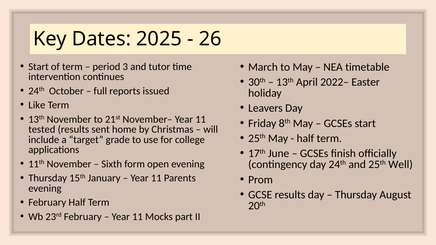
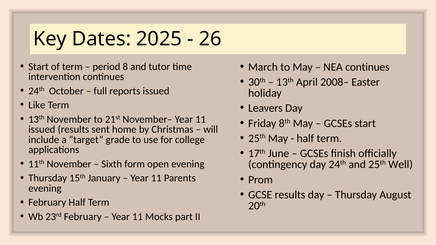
3: 3 -> 8
NEA timetable: timetable -> continues
2022–: 2022– -> 2008–
tested at (42, 130): tested -> issued
